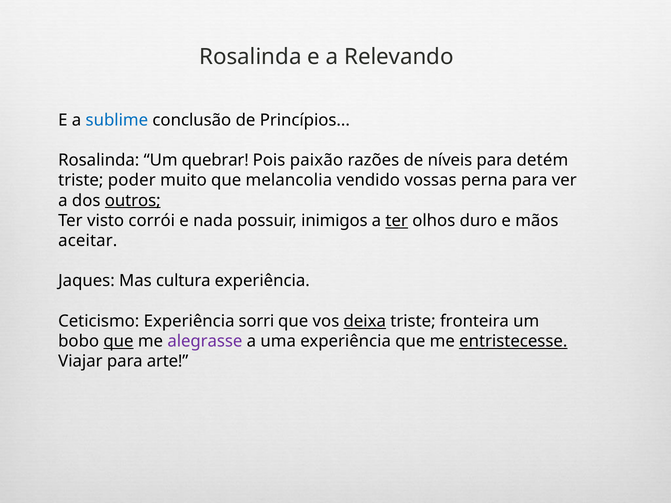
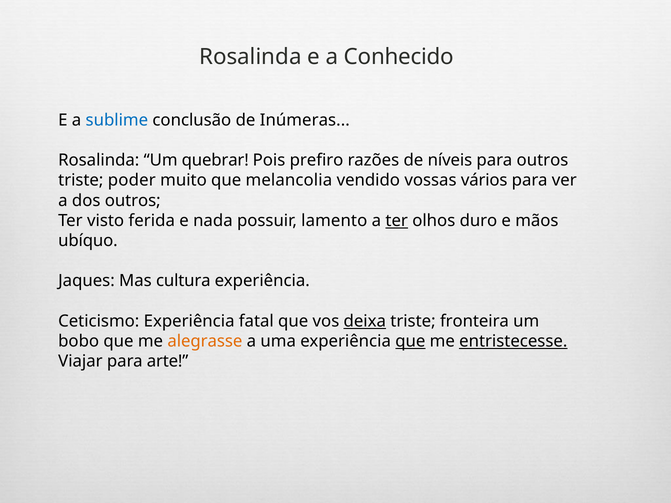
Relevando: Relevando -> Conhecido
Princípios: Princípios -> Inúmeras
paixão: paixão -> prefiro
para detém: detém -> outros
perna: perna -> vários
outros at (133, 201) underline: present -> none
corrói: corrói -> ferida
inimigos: inimigos -> lamento
aceitar: aceitar -> ubíquo
sorri: sorri -> fatal
que at (118, 341) underline: present -> none
alegrasse colour: purple -> orange
que at (410, 341) underline: none -> present
